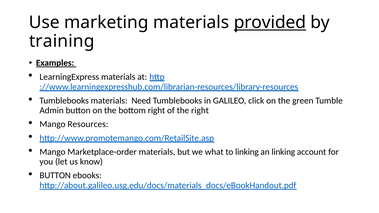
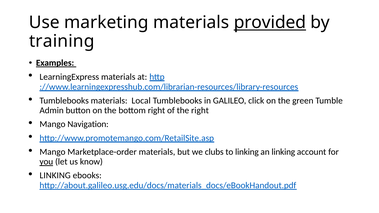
Need: Need -> Local
Resources: Resources -> Navigation
what: what -> clubs
you underline: none -> present
BUTTON at (55, 176): BUTTON -> LINKING
